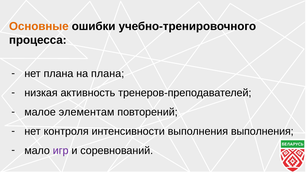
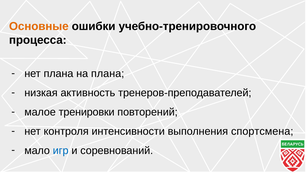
элементам: элементам -> тренировки
выполнения выполнения: выполнения -> спортсмена
игр colour: purple -> blue
